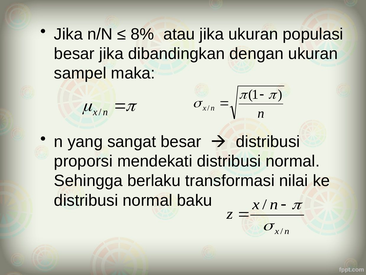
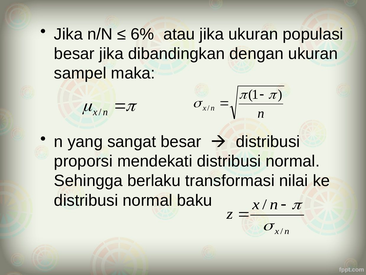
8%: 8% -> 6%
